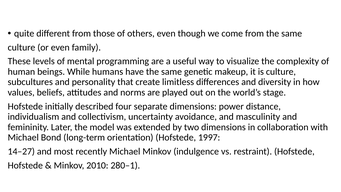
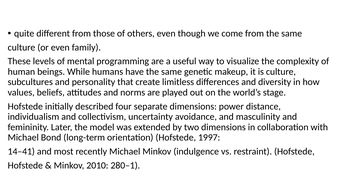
14–27: 14–27 -> 14–41
